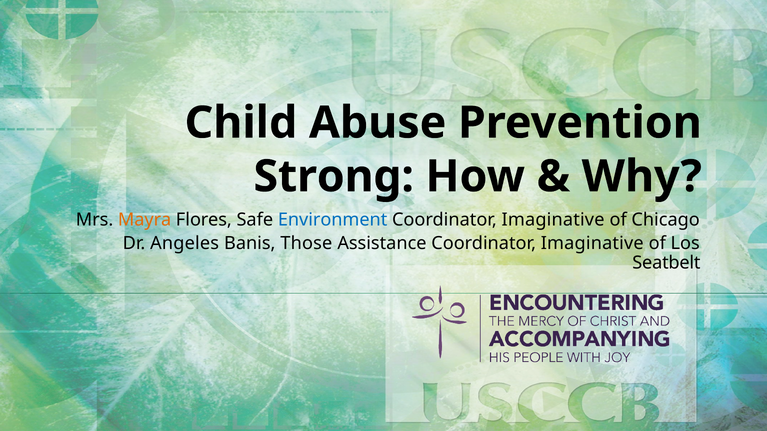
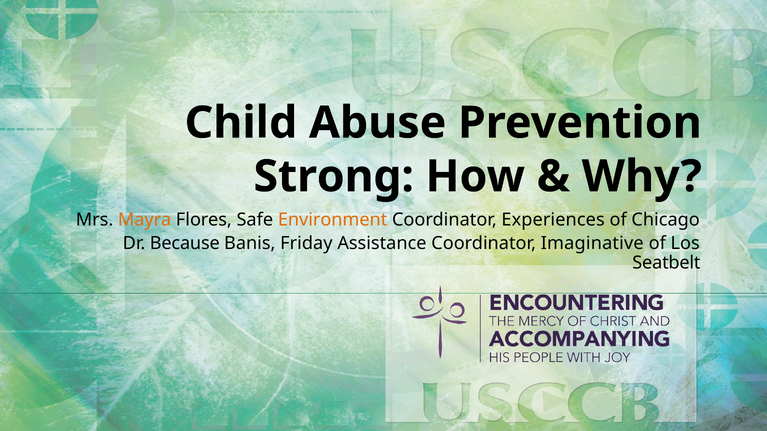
Environment colour: blue -> orange
Imaginative at (553, 220): Imaginative -> Experiences
Angeles: Angeles -> Because
Those: Those -> Friday
